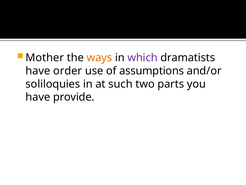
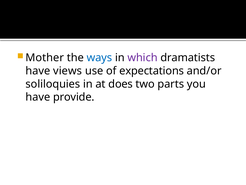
ways colour: orange -> blue
order: order -> views
assumptions: assumptions -> expectations
such: such -> does
